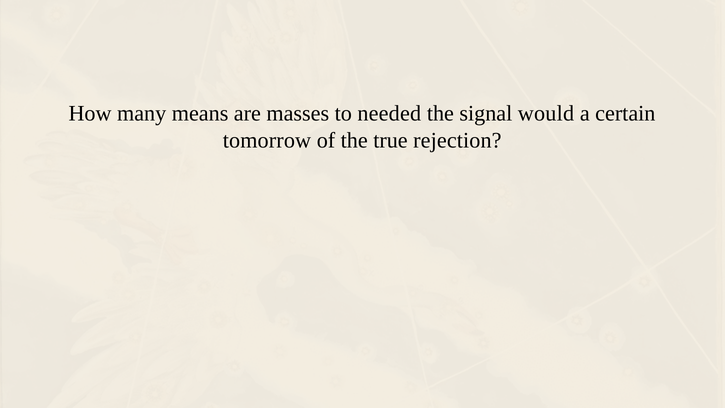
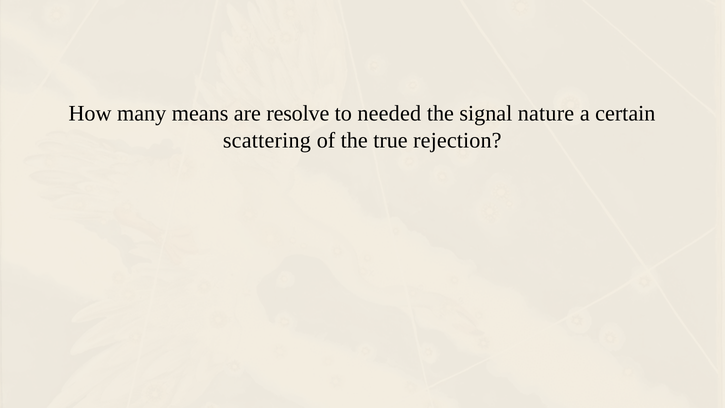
masses: masses -> resolve
would: would -> nature
tomorrow: tomorrow -> scattering
